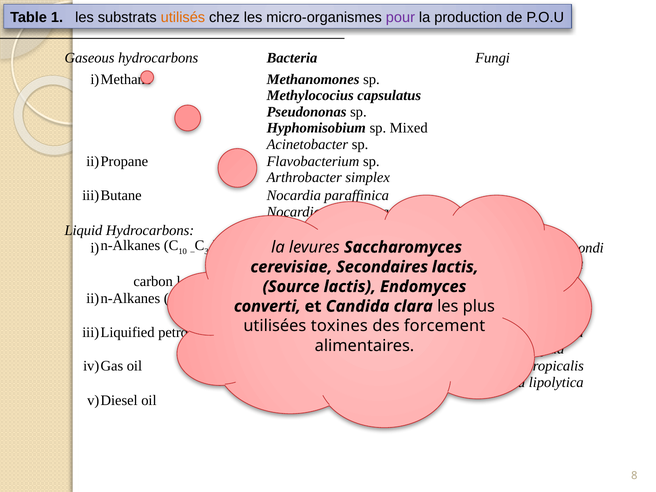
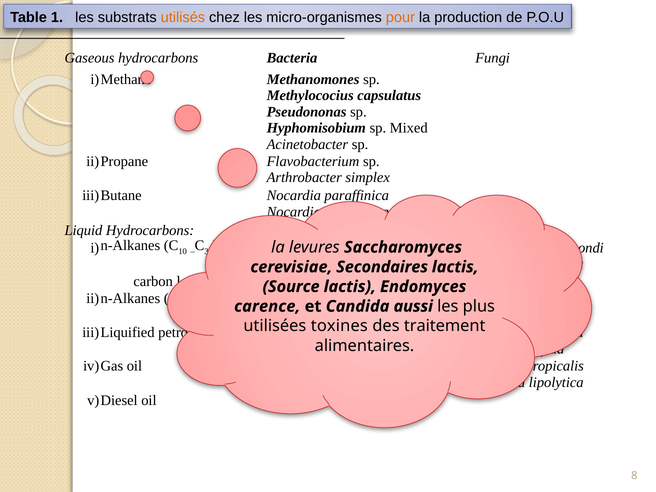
pour colour: purple -> orange
converti: converti -> carence
clara: clara -> aussi
forcement: forcement -> traitement
